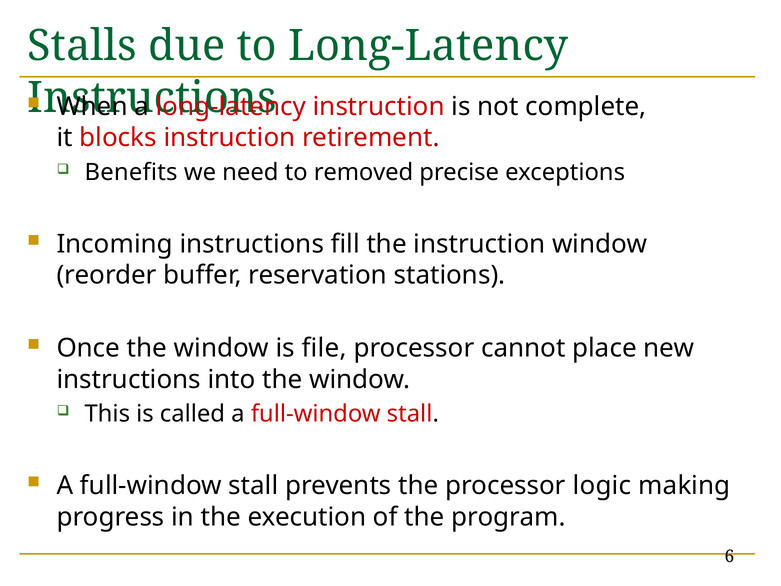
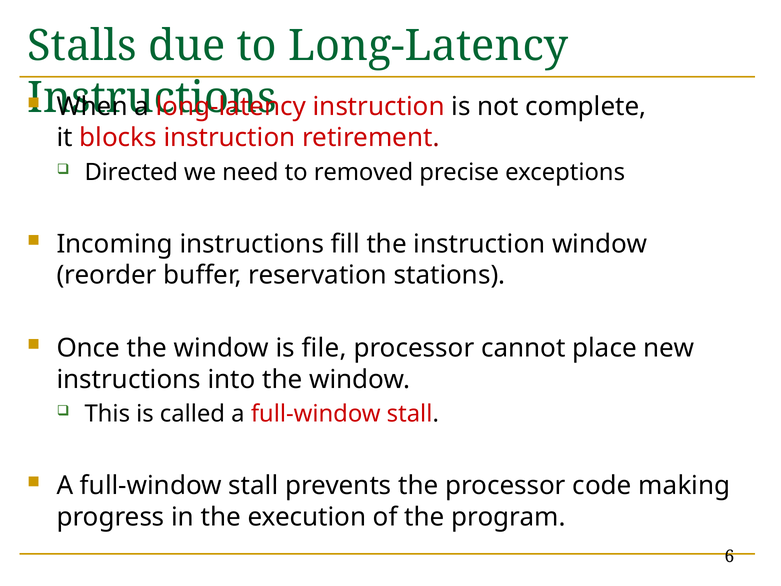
Benefits: Benefits -> Directed
logic: logic -> code
